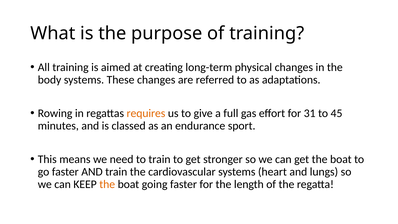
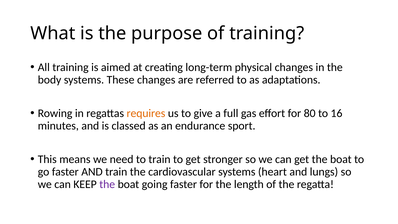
31: 31 -> 80
45: 45 -> 16
the at (107, 184) colour: orange -> purple
